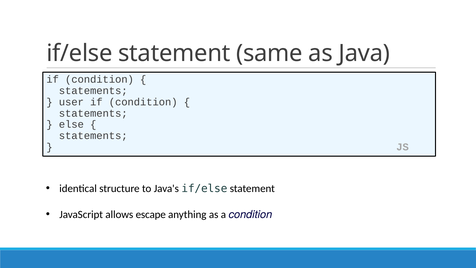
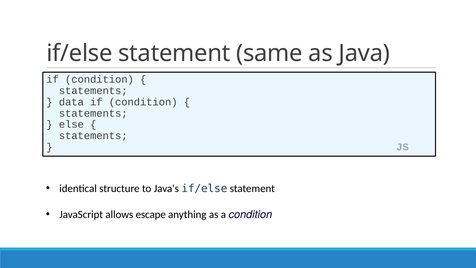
user: user -> data
